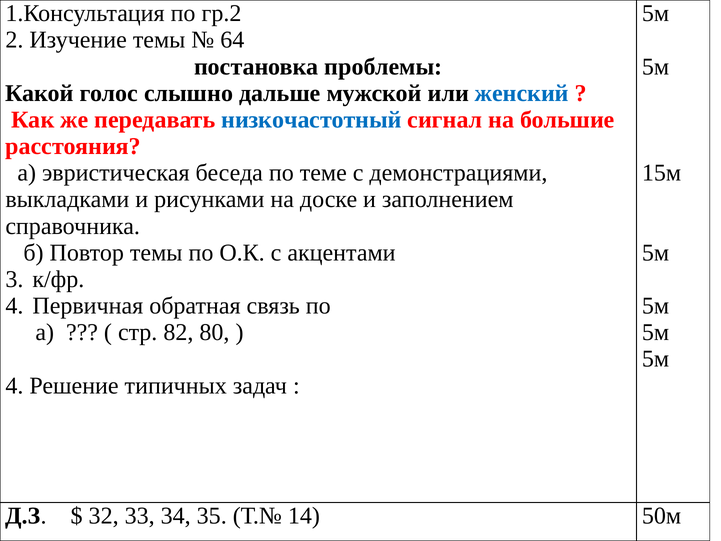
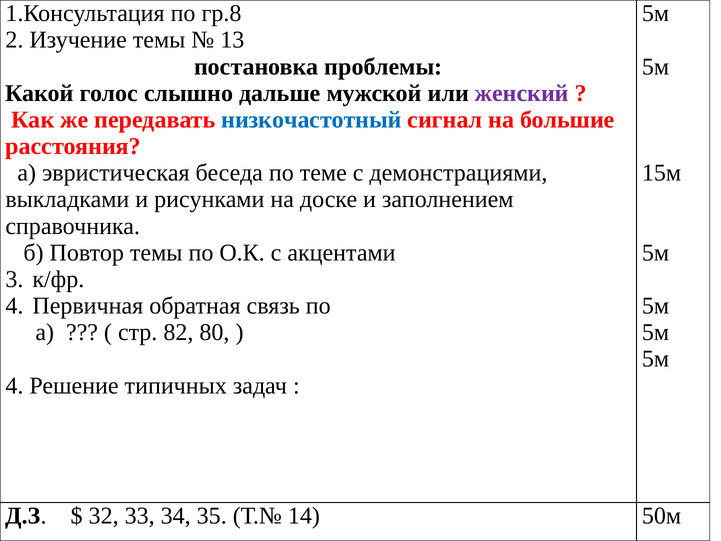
гр.2: гр.2 -> гр.8
64: 64 -> 13
женский colour: blue -> purple
